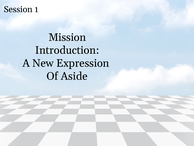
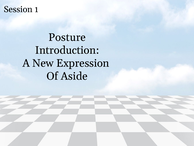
Mission: Mission -> Posture
